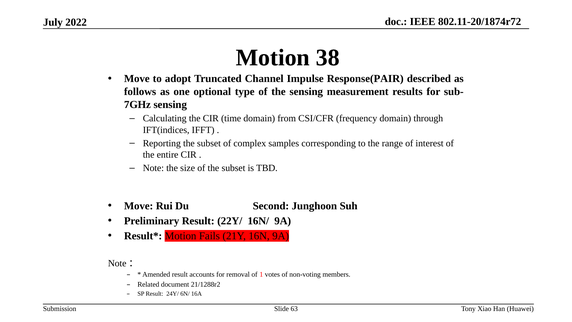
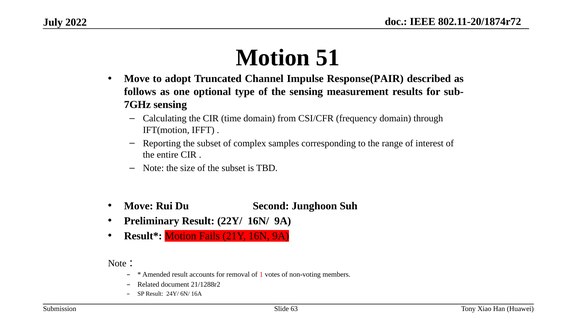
38: 38 -> 51
IFT(indices: IFT(indices -> IFT(motion
